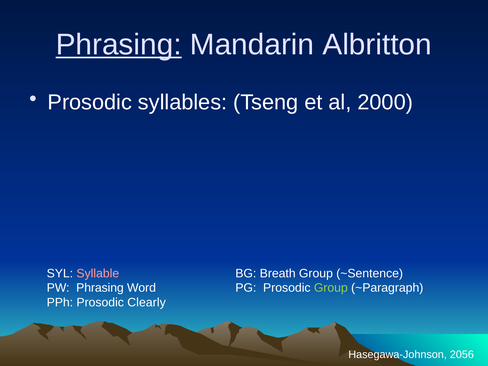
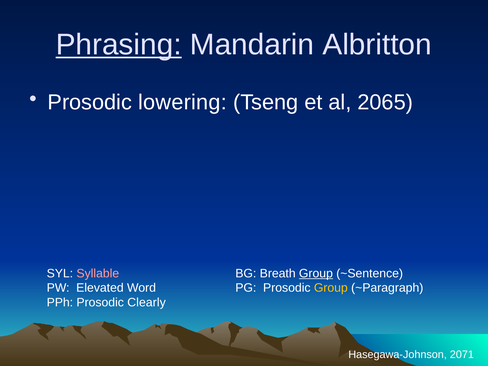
syllables: syllables -> lowering
2000: 2000 -> 2065
Group at (316, 273) underline: none -> present
PW Phrasing: Phrasing -> Elevated
Group at (331, 288) colour: light green -> yellow
2056: 2056 -> 2071
